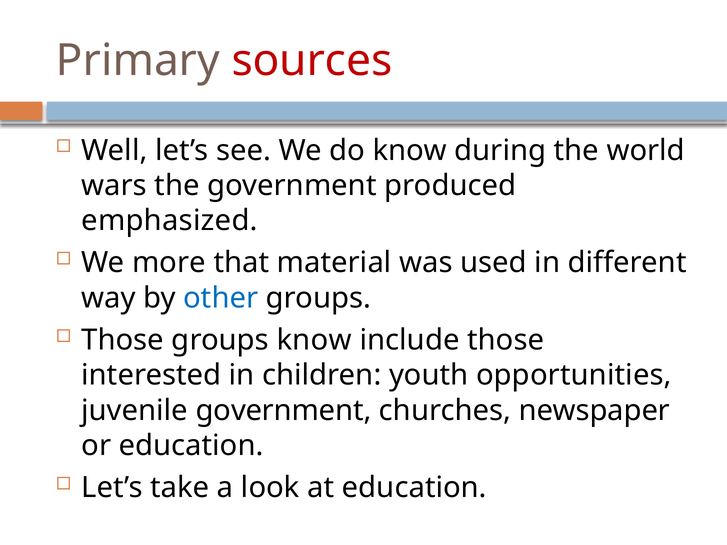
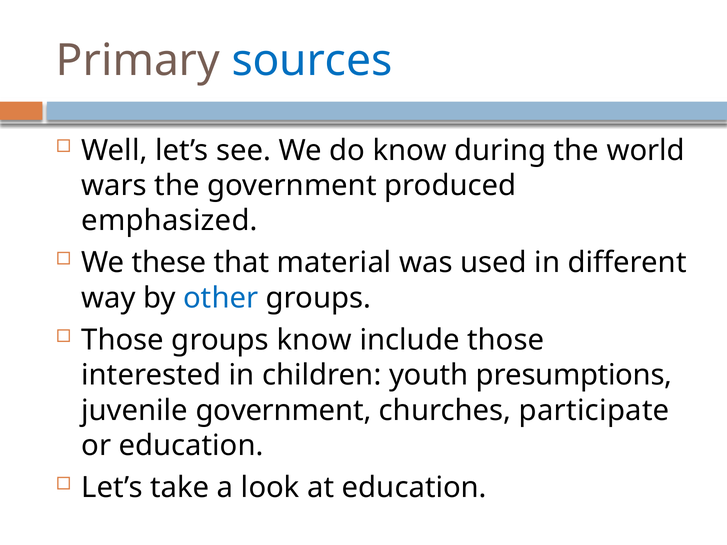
sources colour: red -> blue
more: more -> these
opportunities: opportunities -> presumptions
newspaper: newspaper -> participate
